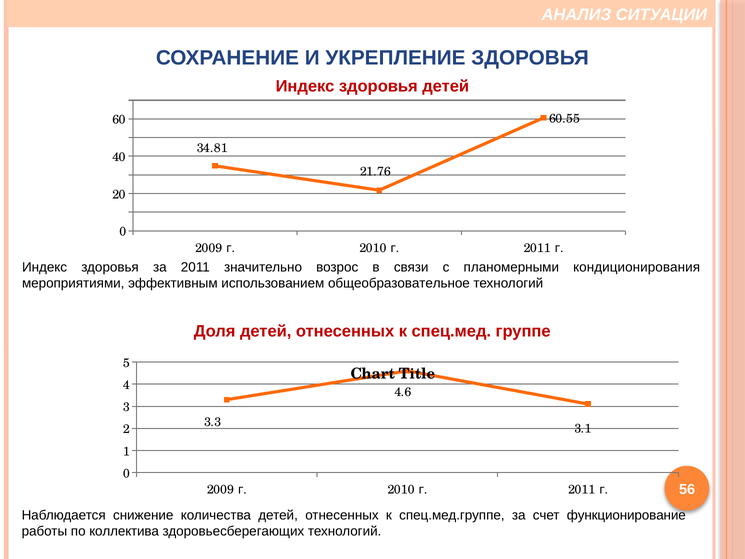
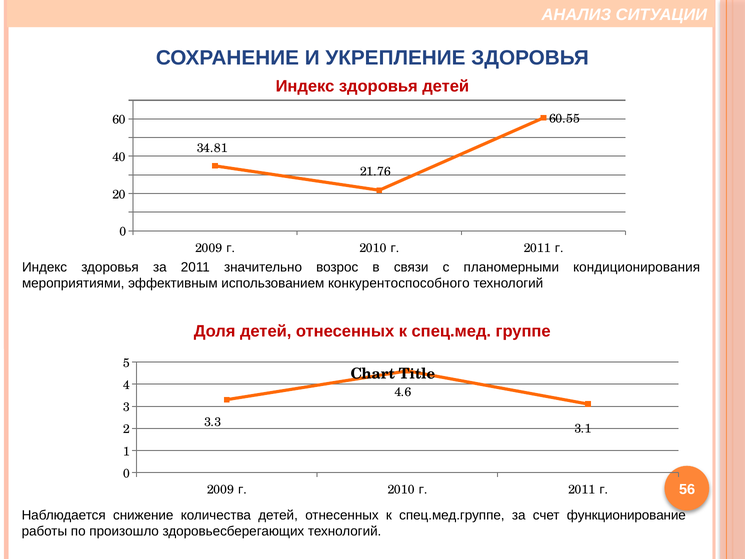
общеобразовательное: общеобразовательное -> конкурентоспособного
коллектива: коллектива -> произошло
